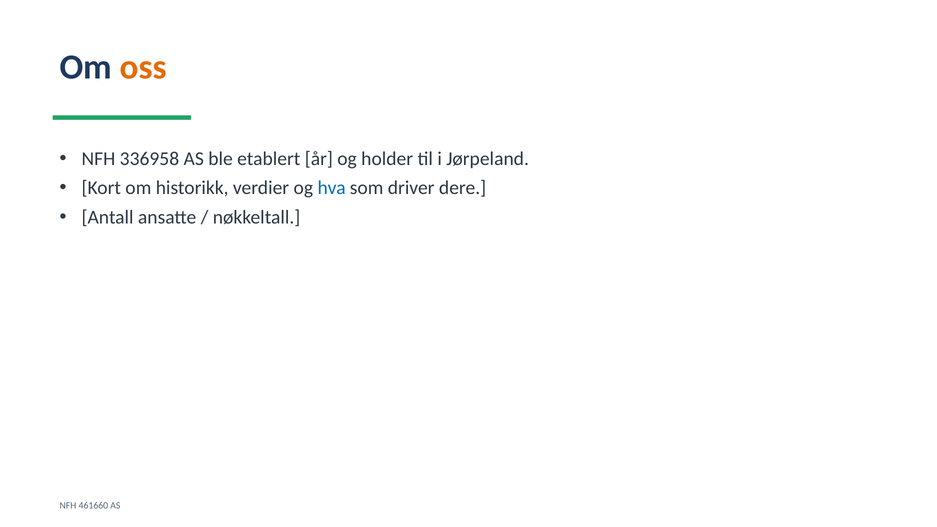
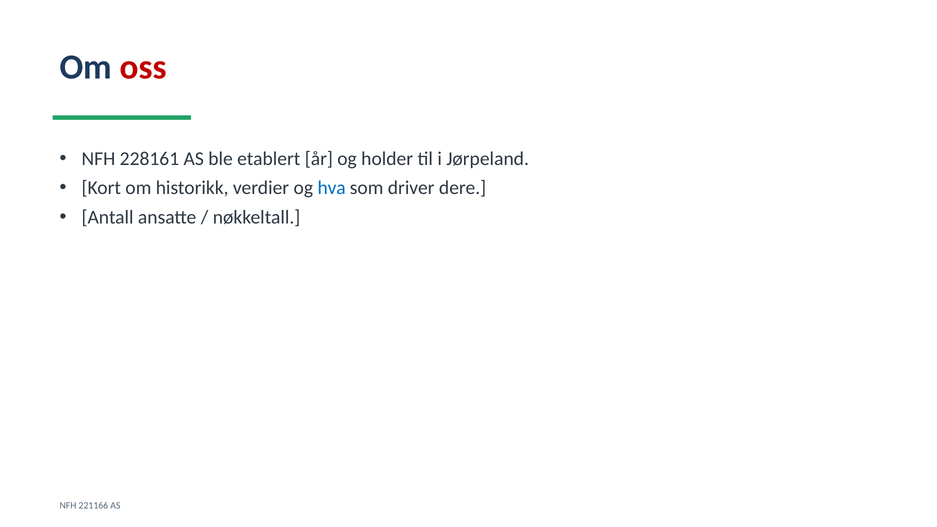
oss colour: orange -> red
336958: 336958 -> 228161
461660: 461660 -> 221166
